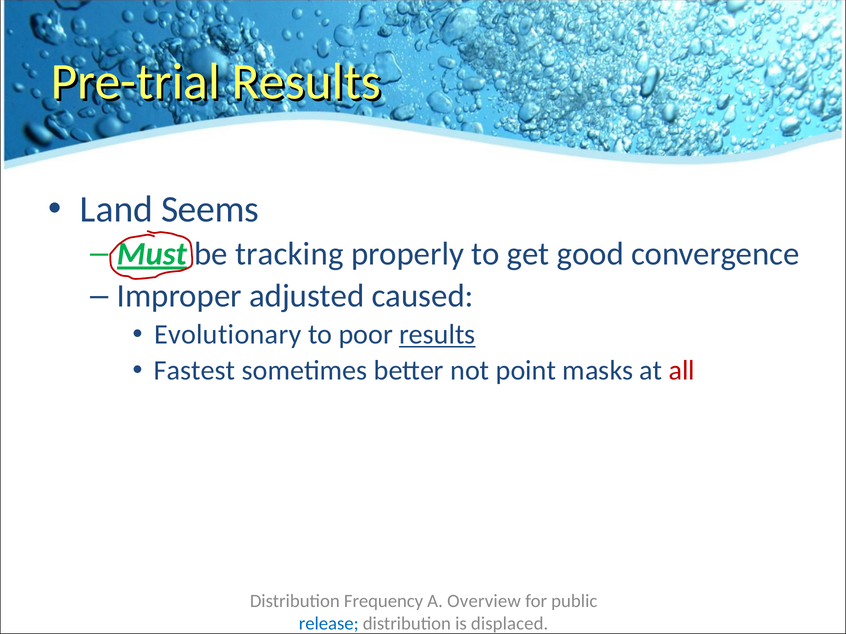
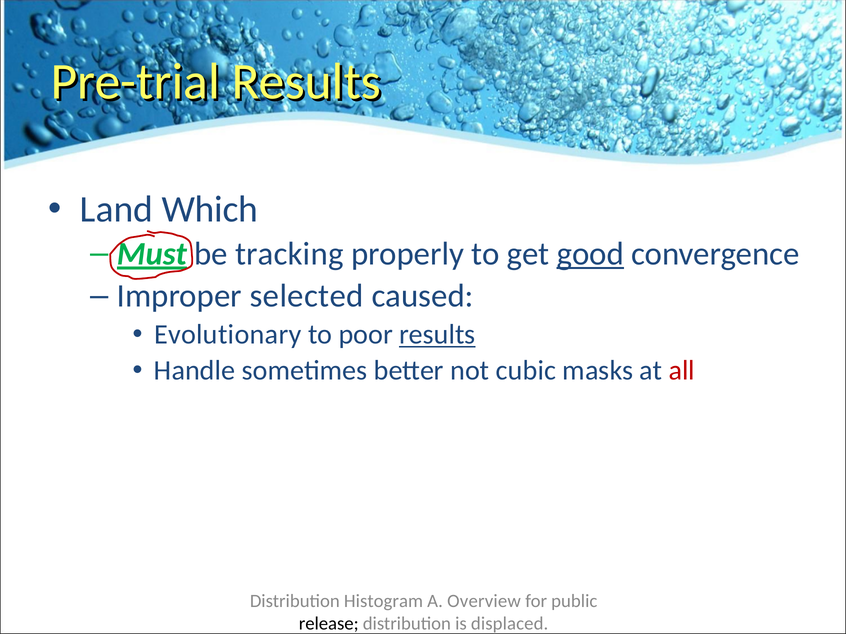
Seems: Seems -> Which
good underline: none -> present
adjusted: adjusted -> selected
Fastest: Fastest -> Handle
point: point -> cubic
Frequency: Frequency -> Histogram
release colour: blue -> black
